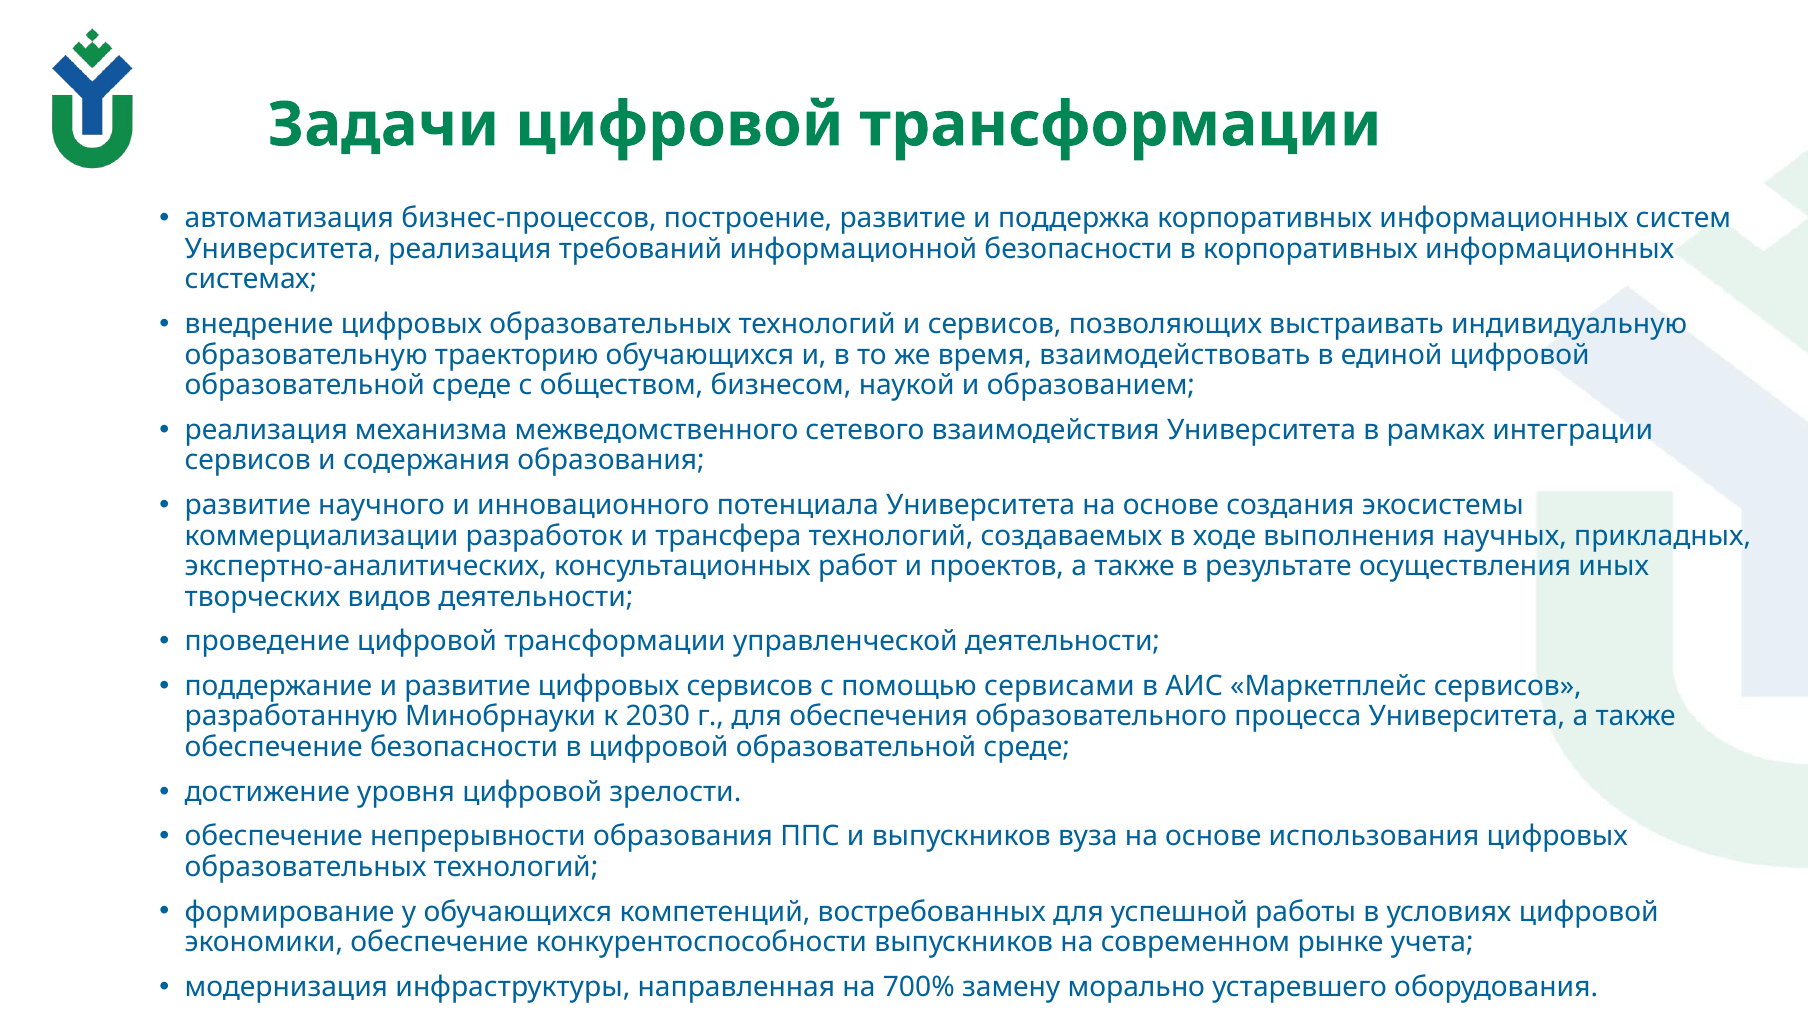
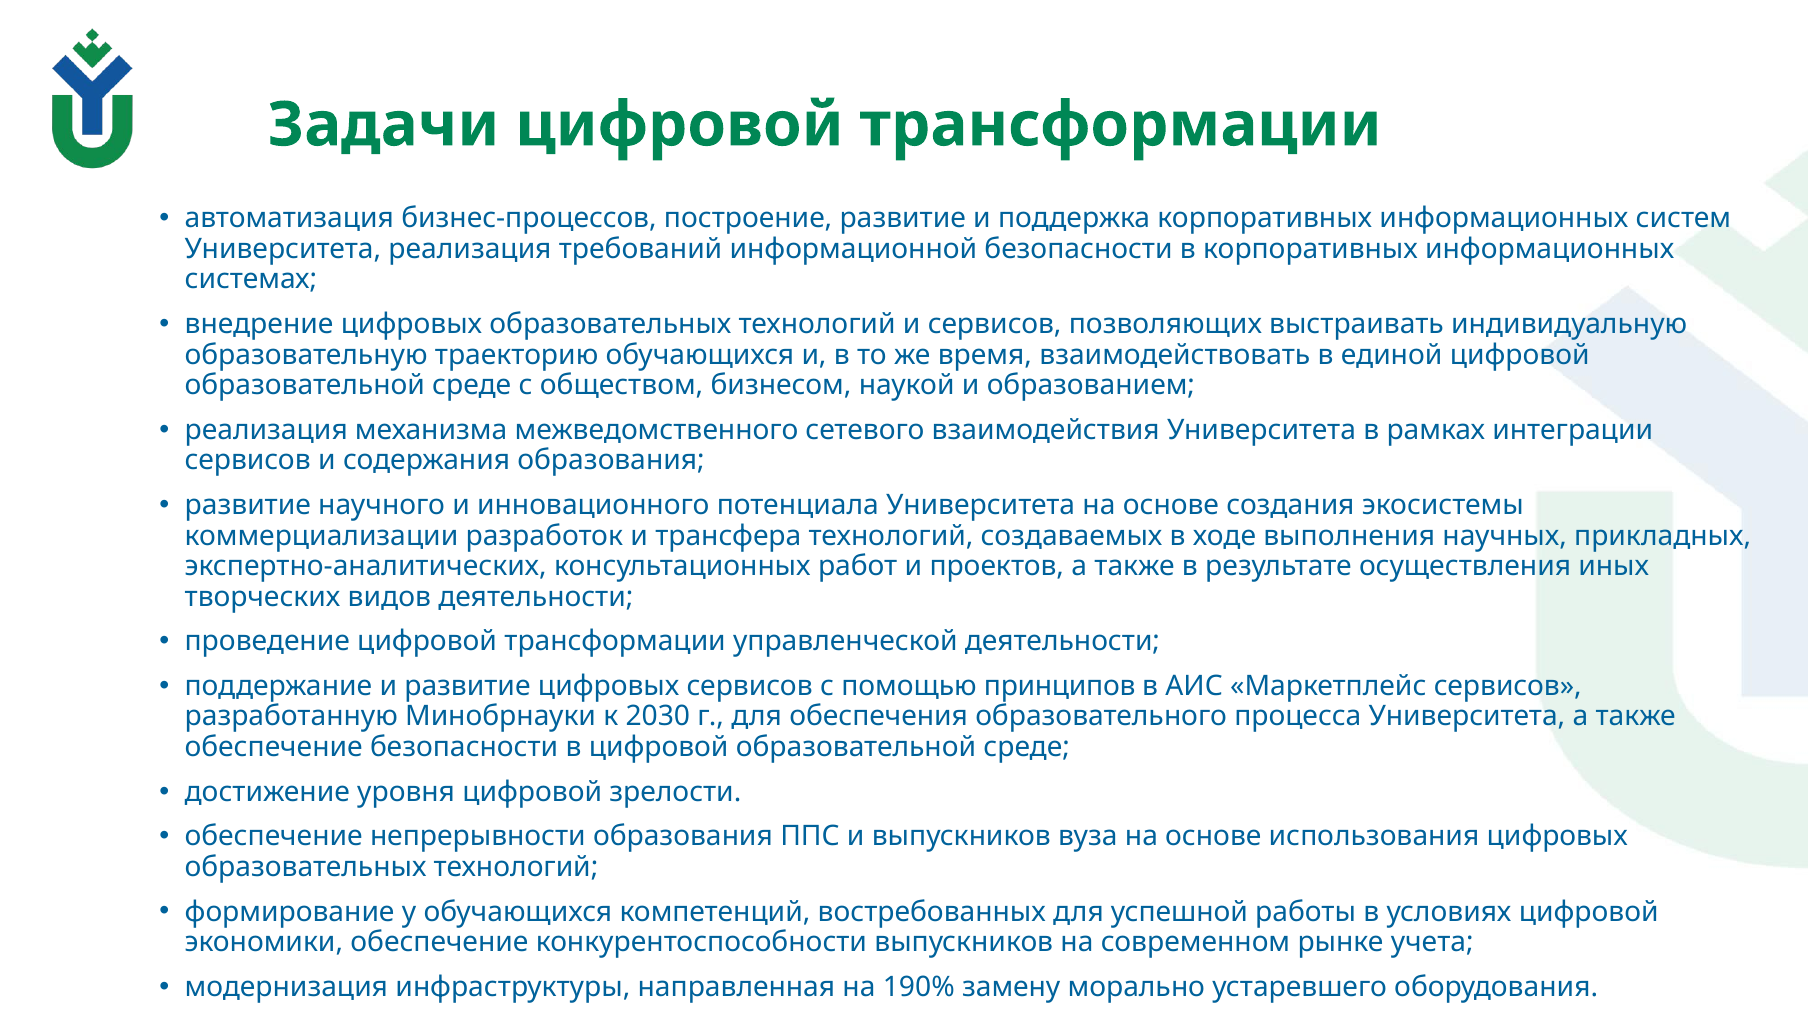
сервисами: сервисами -> принципов
700%: 700% -> 190%
